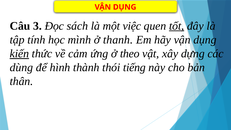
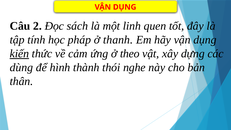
3: 3 -> 2
việc: việc -> linh
tốt underline: present -> none
mình: mình -> pháp
tiếng: tiếng -> nghe
